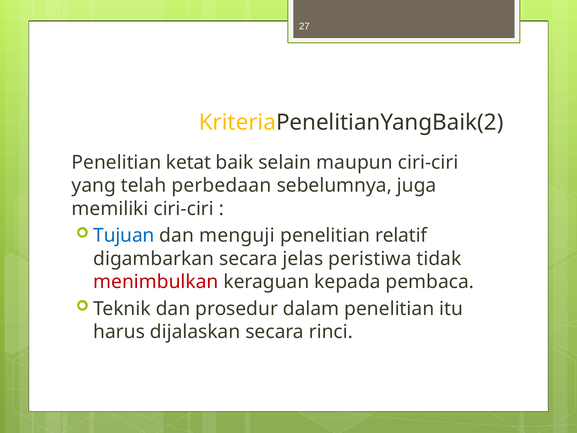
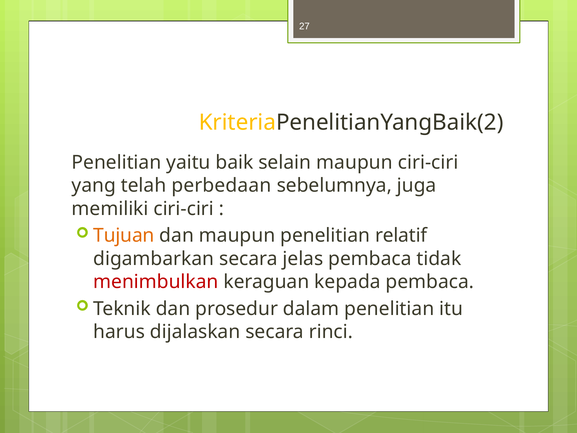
ketat: ketat -> yaitu
Tujuan colour: blue -> orange
dan menguji: menguji -> maupun
jelas peristiwa: peristiwa -> pembaca
